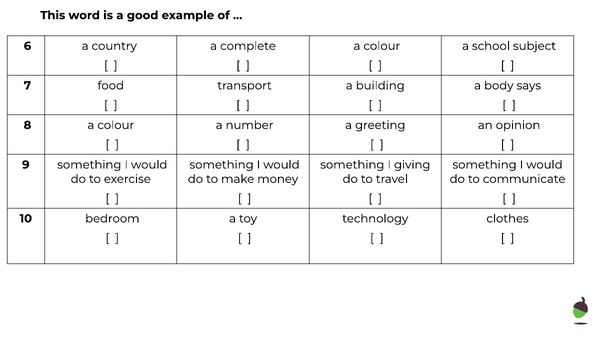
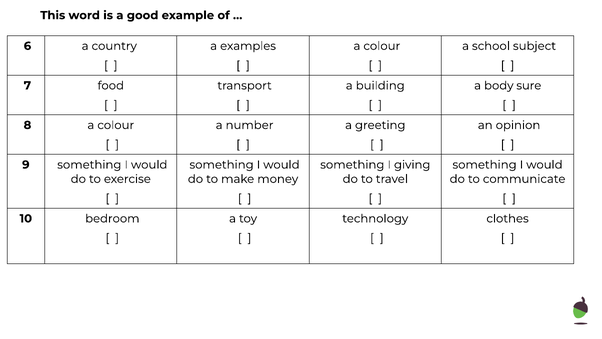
complete: complete -> examples
says: says -> sure
